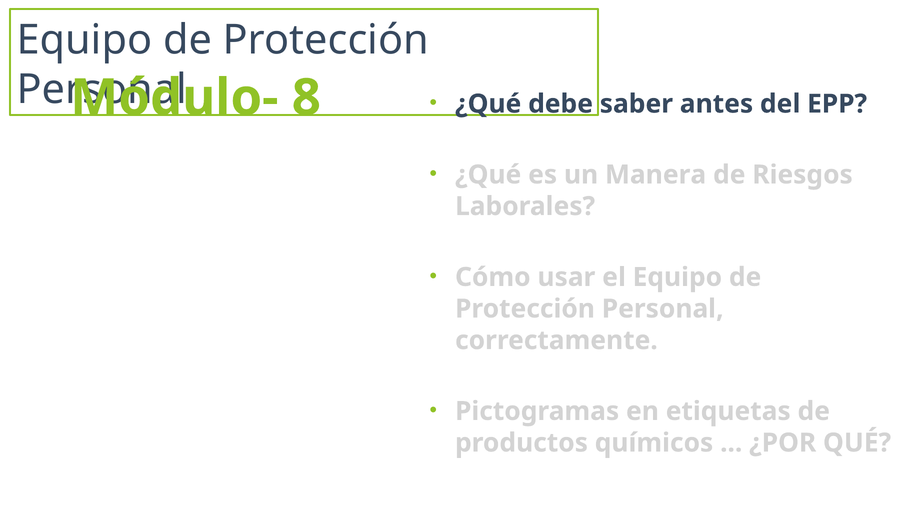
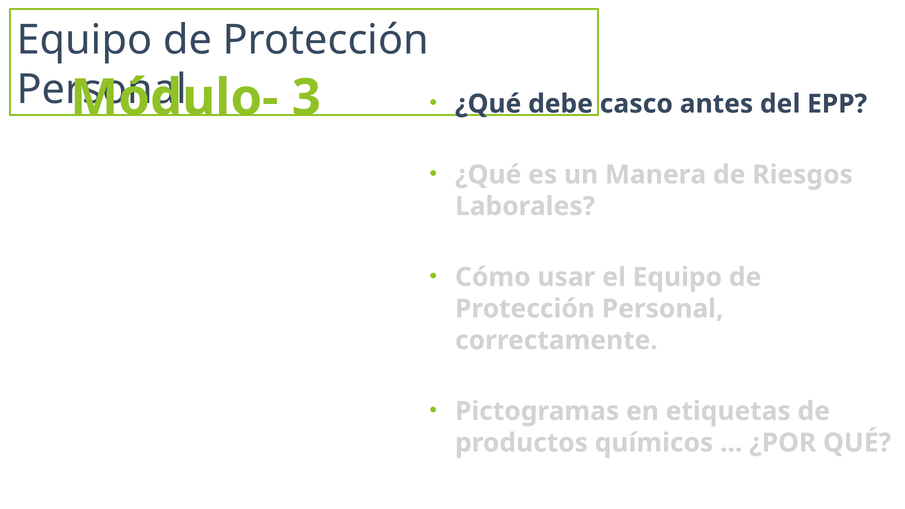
8: 8 -> 3
saber: saber -> casco
